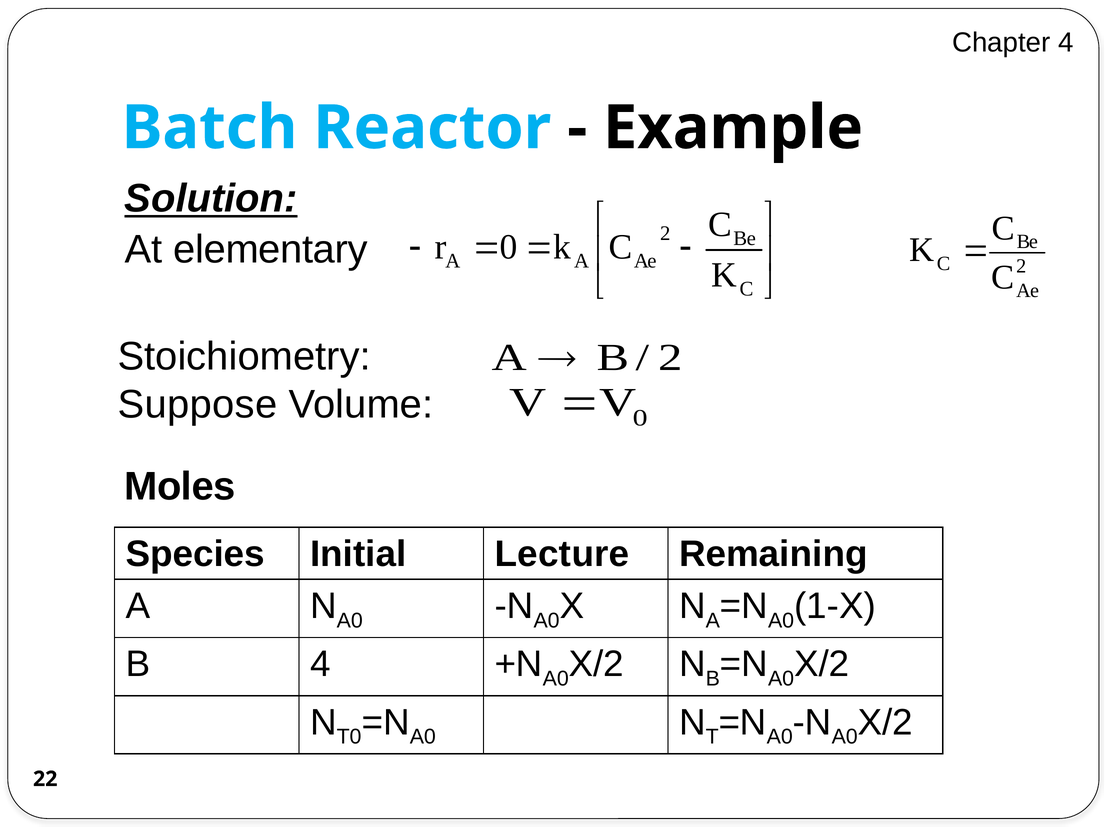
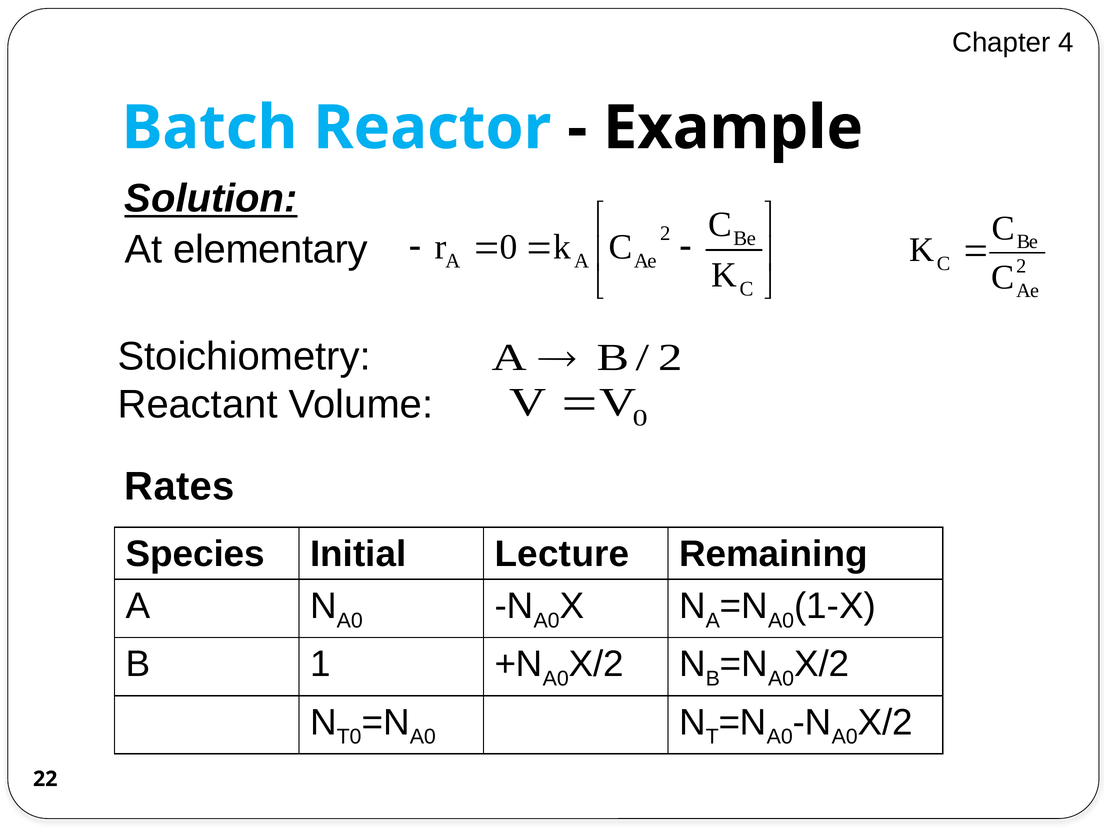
Suppose: Suppose -> Reactant
Moles: Moles -> Rates
B 4: 4 -> 1
